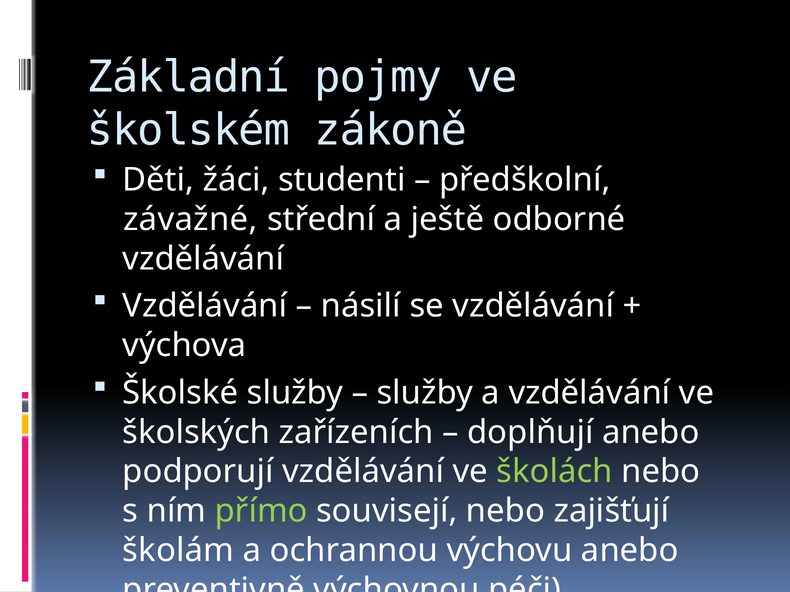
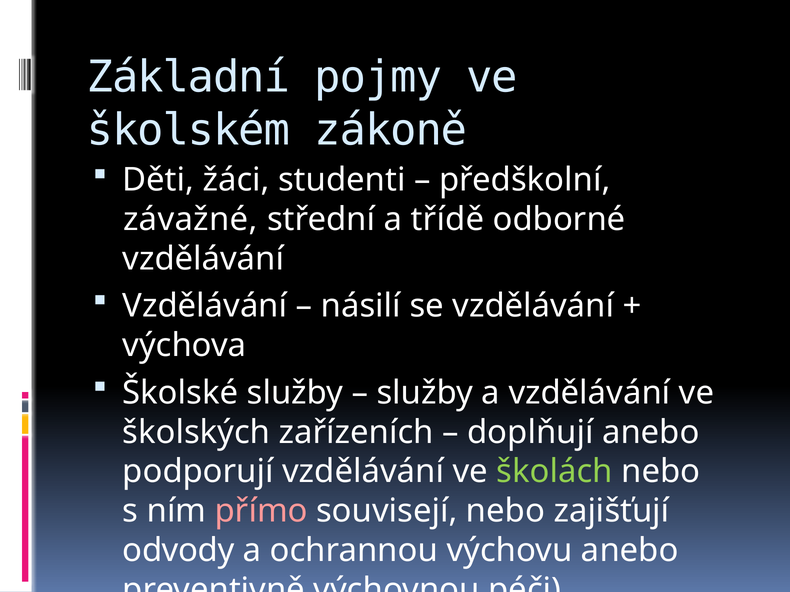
ještě: ještě -> třídě
přímo colour: light green -> pink
školám: školám -> odvody
